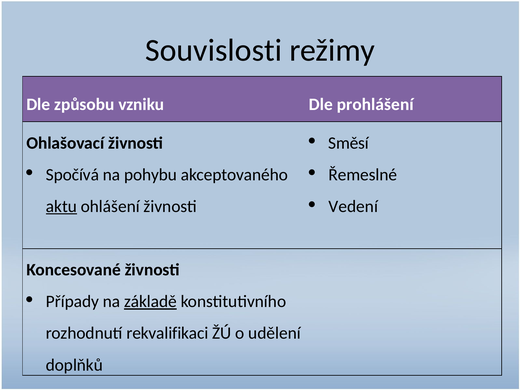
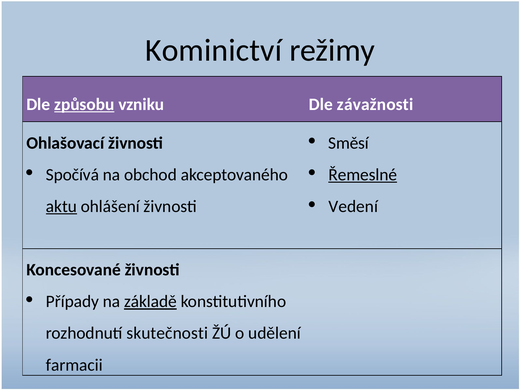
Souvislosti: Souvislosti -> Kominictví
způsobu underline: none -> present
prohlášení: prohlášení -> závažnosti
pohybu: pohybu -> obchod
Řemeslné underline: none -> present
rekvalifikaci: rekvalifikaci -> skutečnosti
doplňků: doplňků -> farmacii
